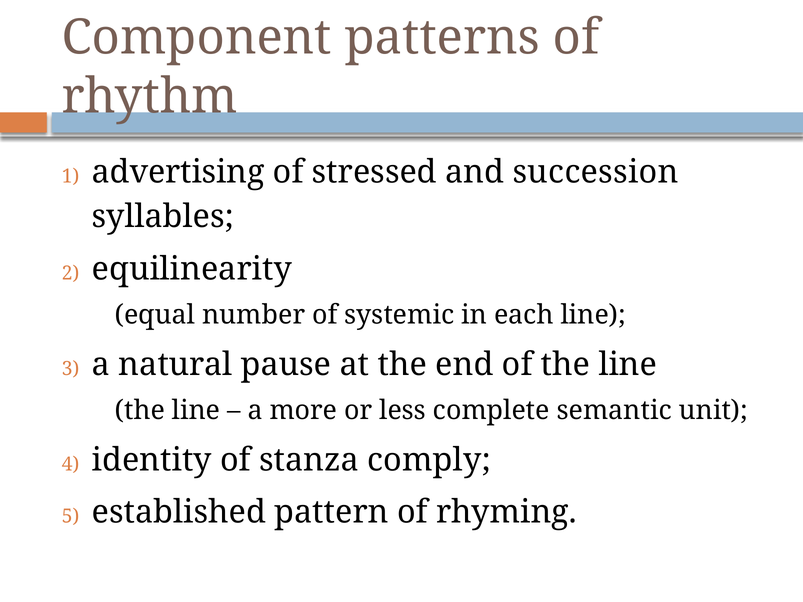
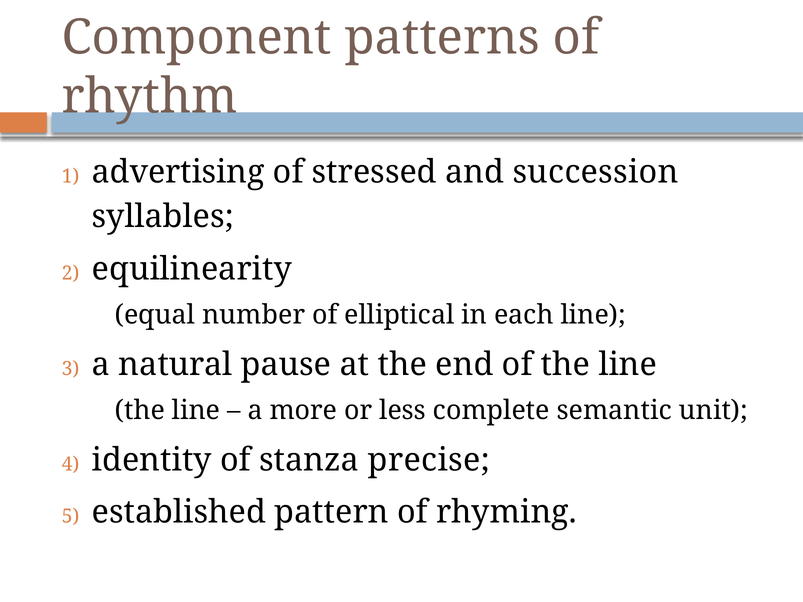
systemic: systemic -> elliptical
comply: comply -> precise
